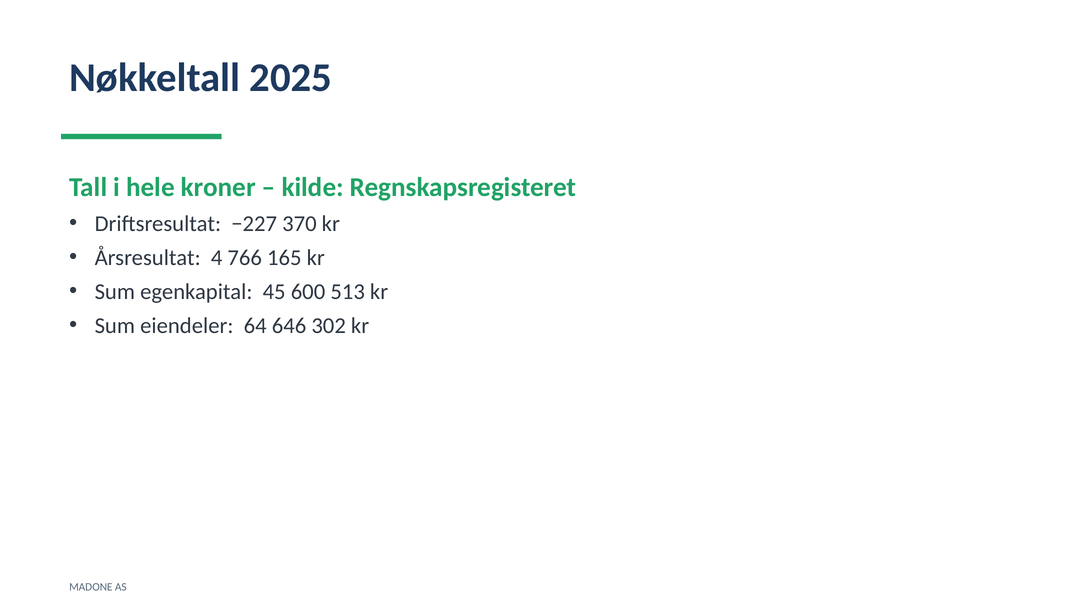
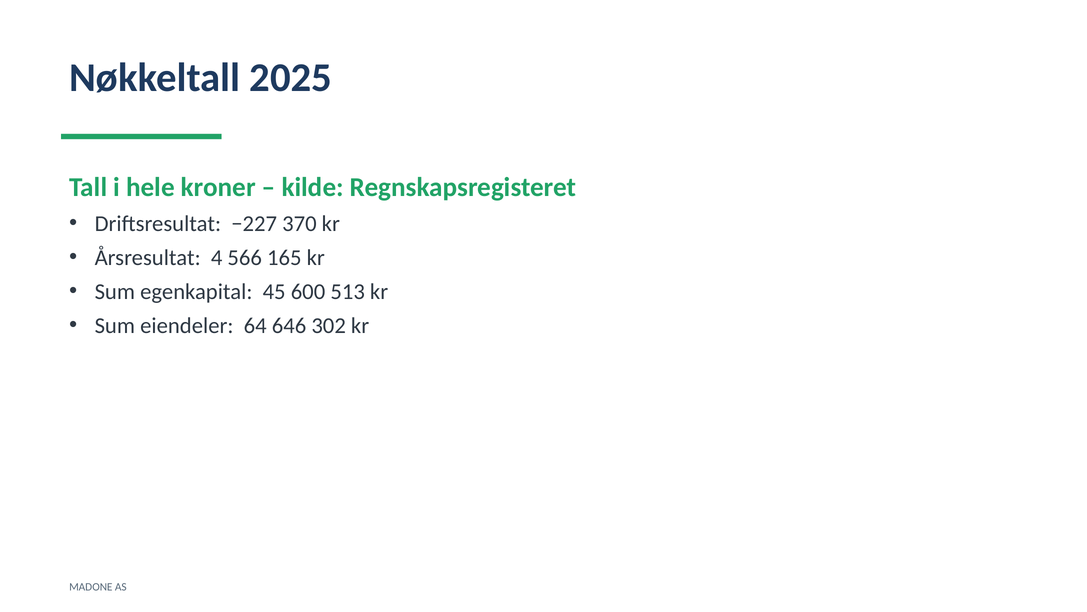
766: 766 -> 566
